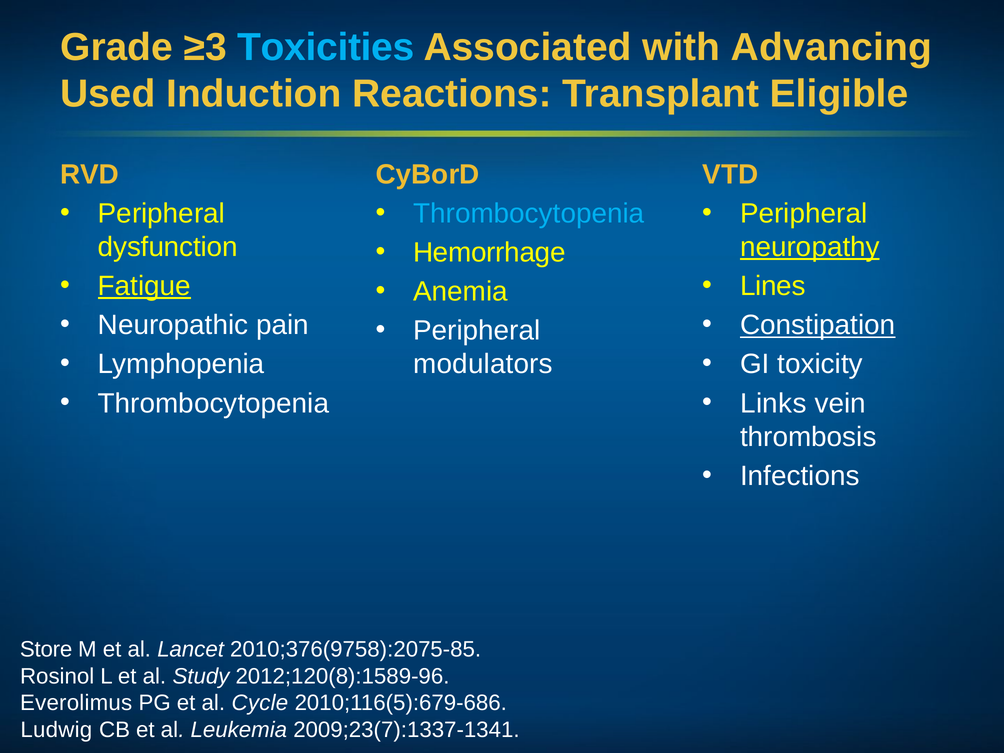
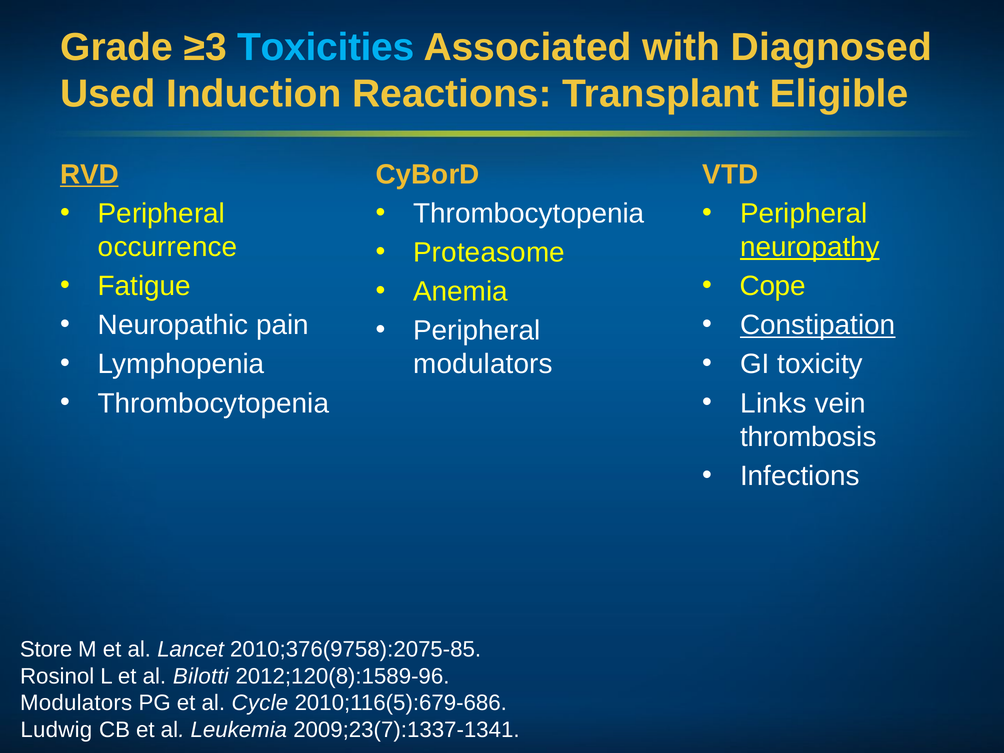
Advancing: Advancing -> Diagnosed
RVD underline: none -> present
Thrombocytopenia at (529, 213) colour: light blue -> white
dysfunction: dysfunction -> occurrence
Hemorrhage: Hemorrhage -> Proteasome
Fatigue underline: present -> none
Lines: Lines -> Cope
Study: Study -> Bilotti
Everolimus at (76, 703): Everolimus -> Modulators
